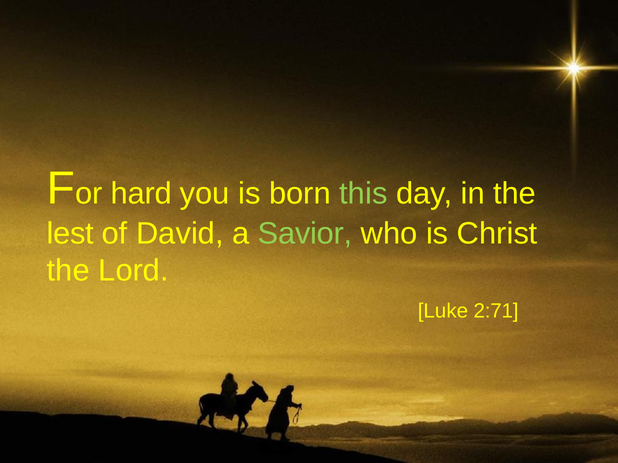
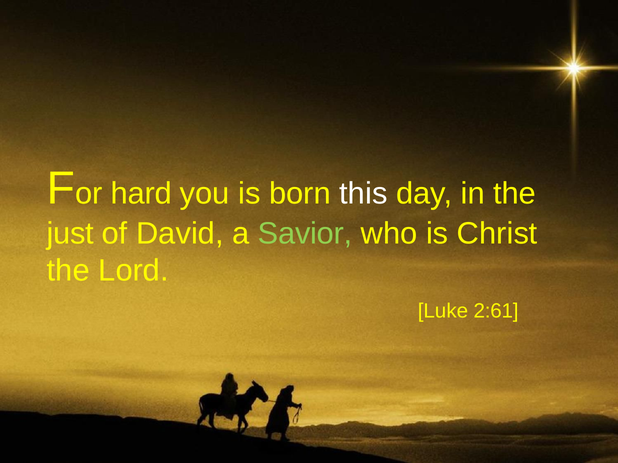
this colour: light green -> white
lest: lest -> just
2:71: 2:71 -> 2:61
